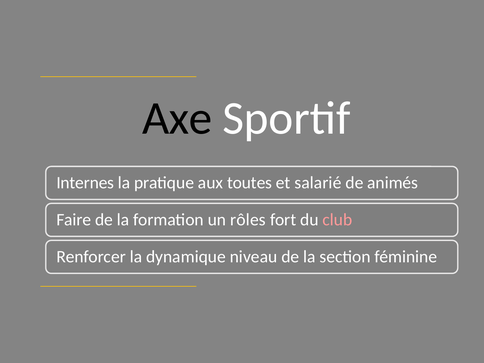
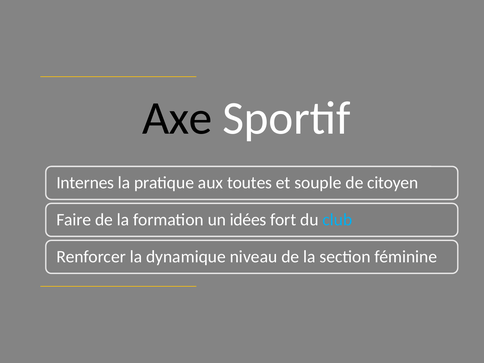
salarié: salarié -> souple
animés: animés -> citoyen
rôles: rôles -> idées
club colour: pink -> light blue
